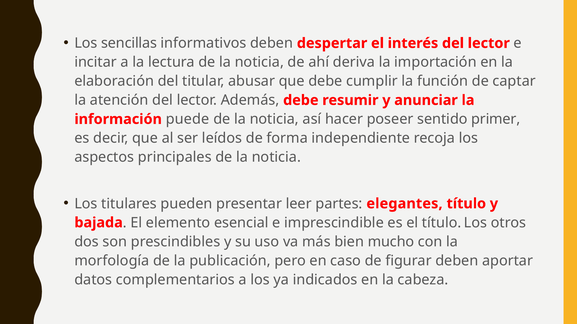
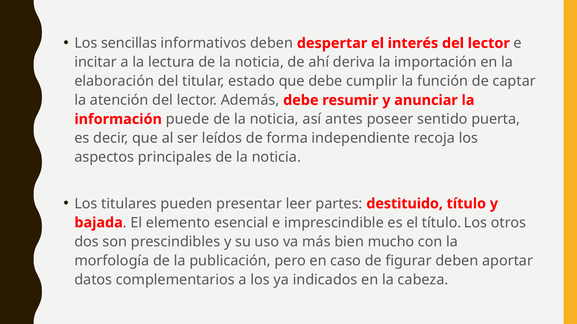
abusar: abusar -> estado
hacer: hacer -> antes
primer: primer -> puerta
elegantes: elegantes -> destituido
